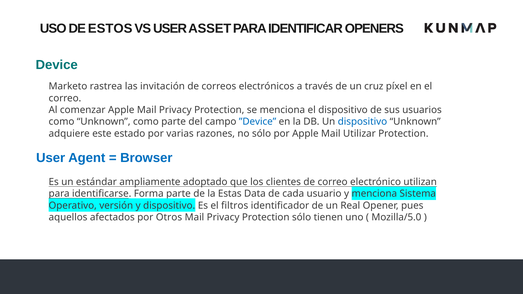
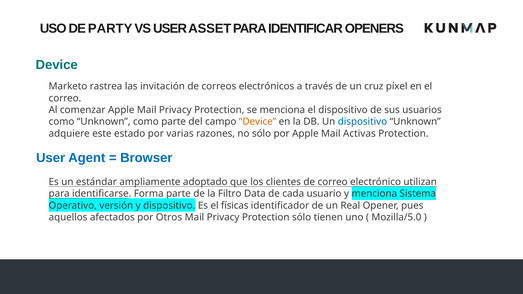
ESTOS: ESTOS -> PARTY
”Device colour: blue -> orange
Utilizar: Utilizar -> Activas
Estas: Estas -> Filtro
filtros: filtros -> físicas
